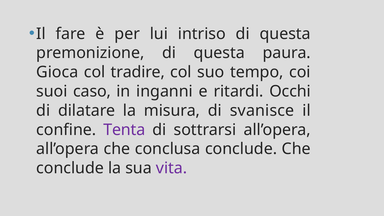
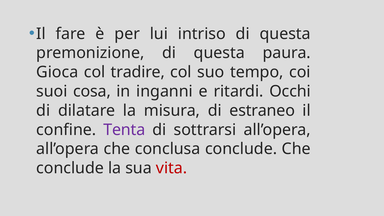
caso: caso -> cosa
svanisce: svanisce -> estraneo
vita colour: purple -> red
